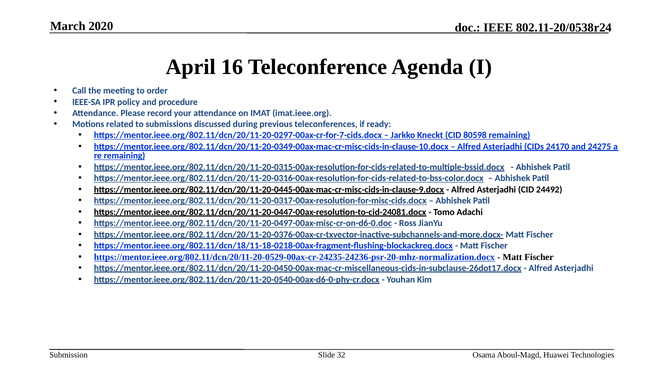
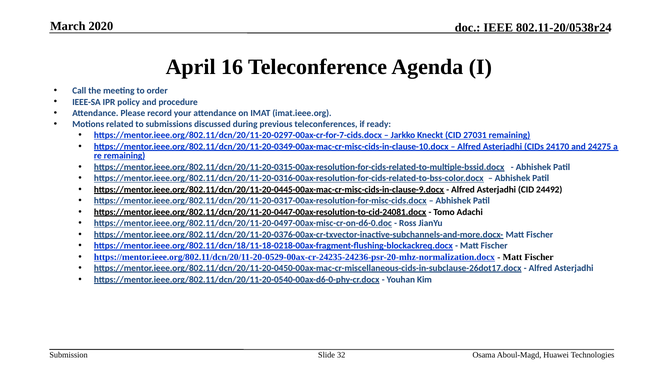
80598: 80598 -> 27031
